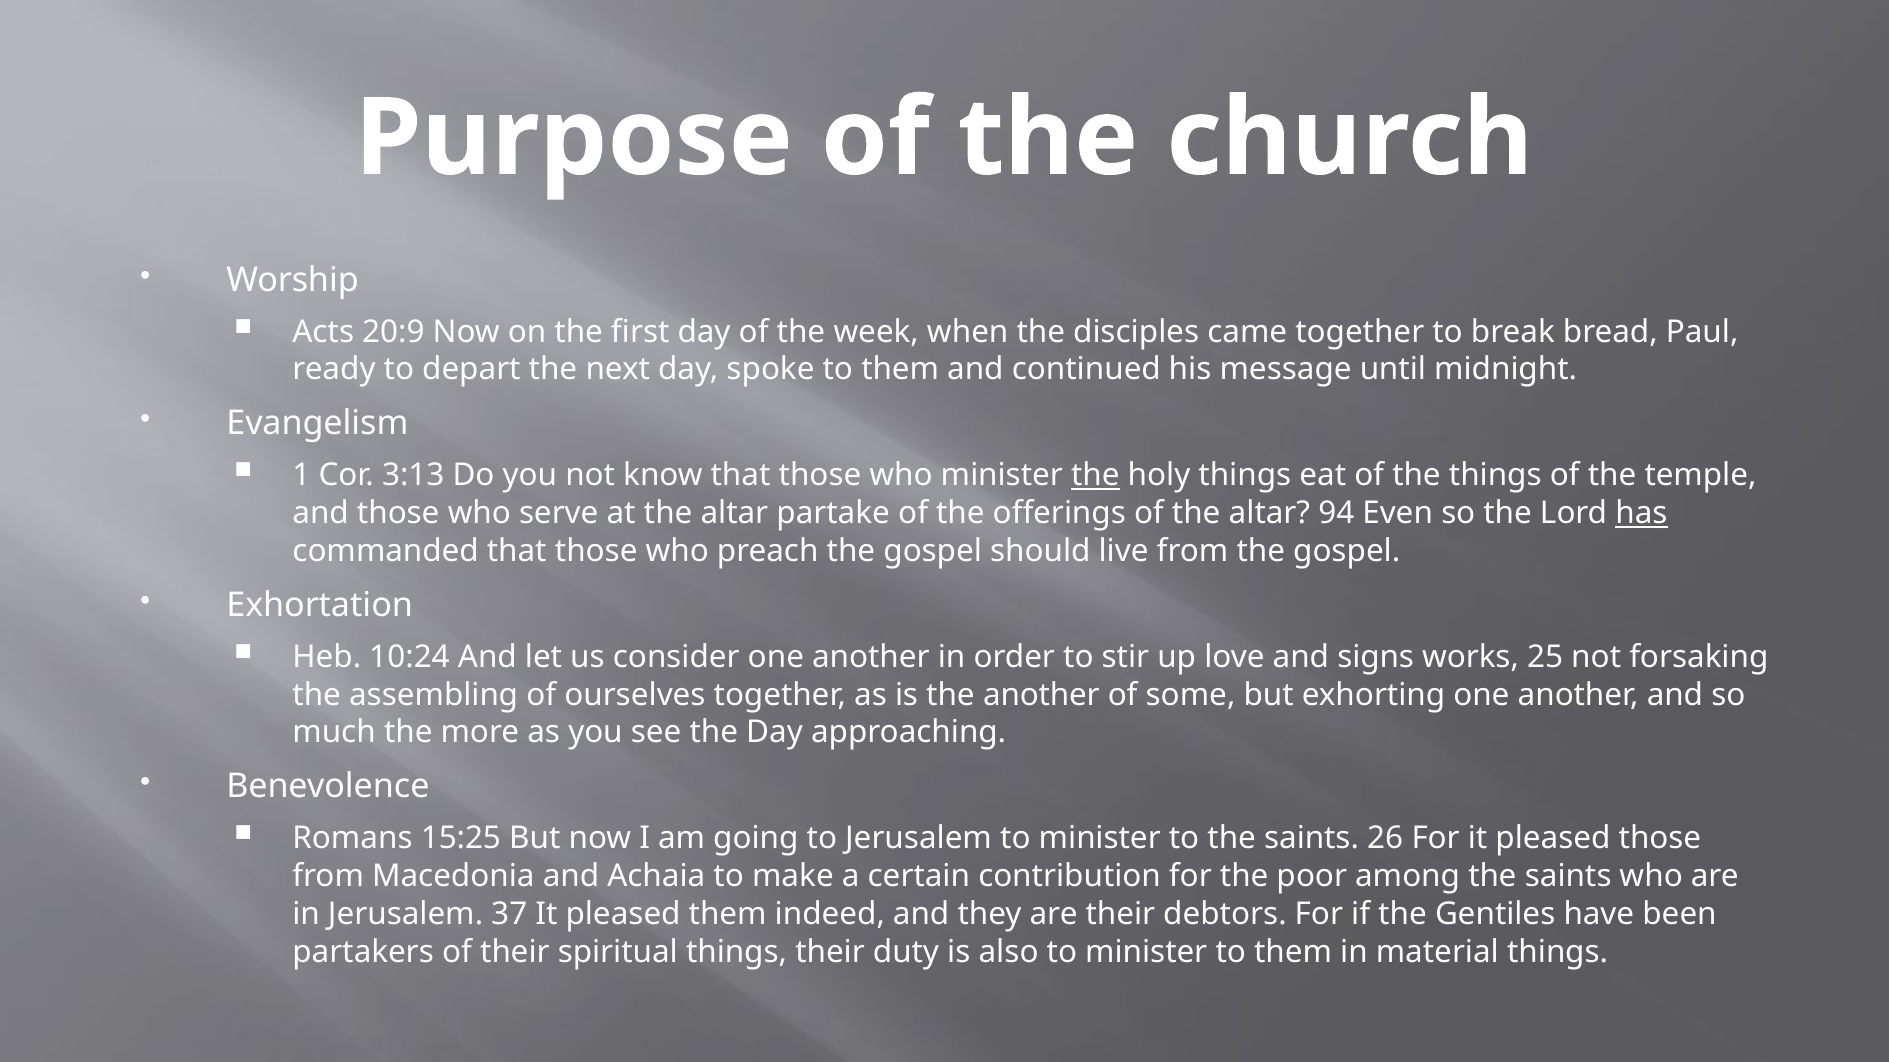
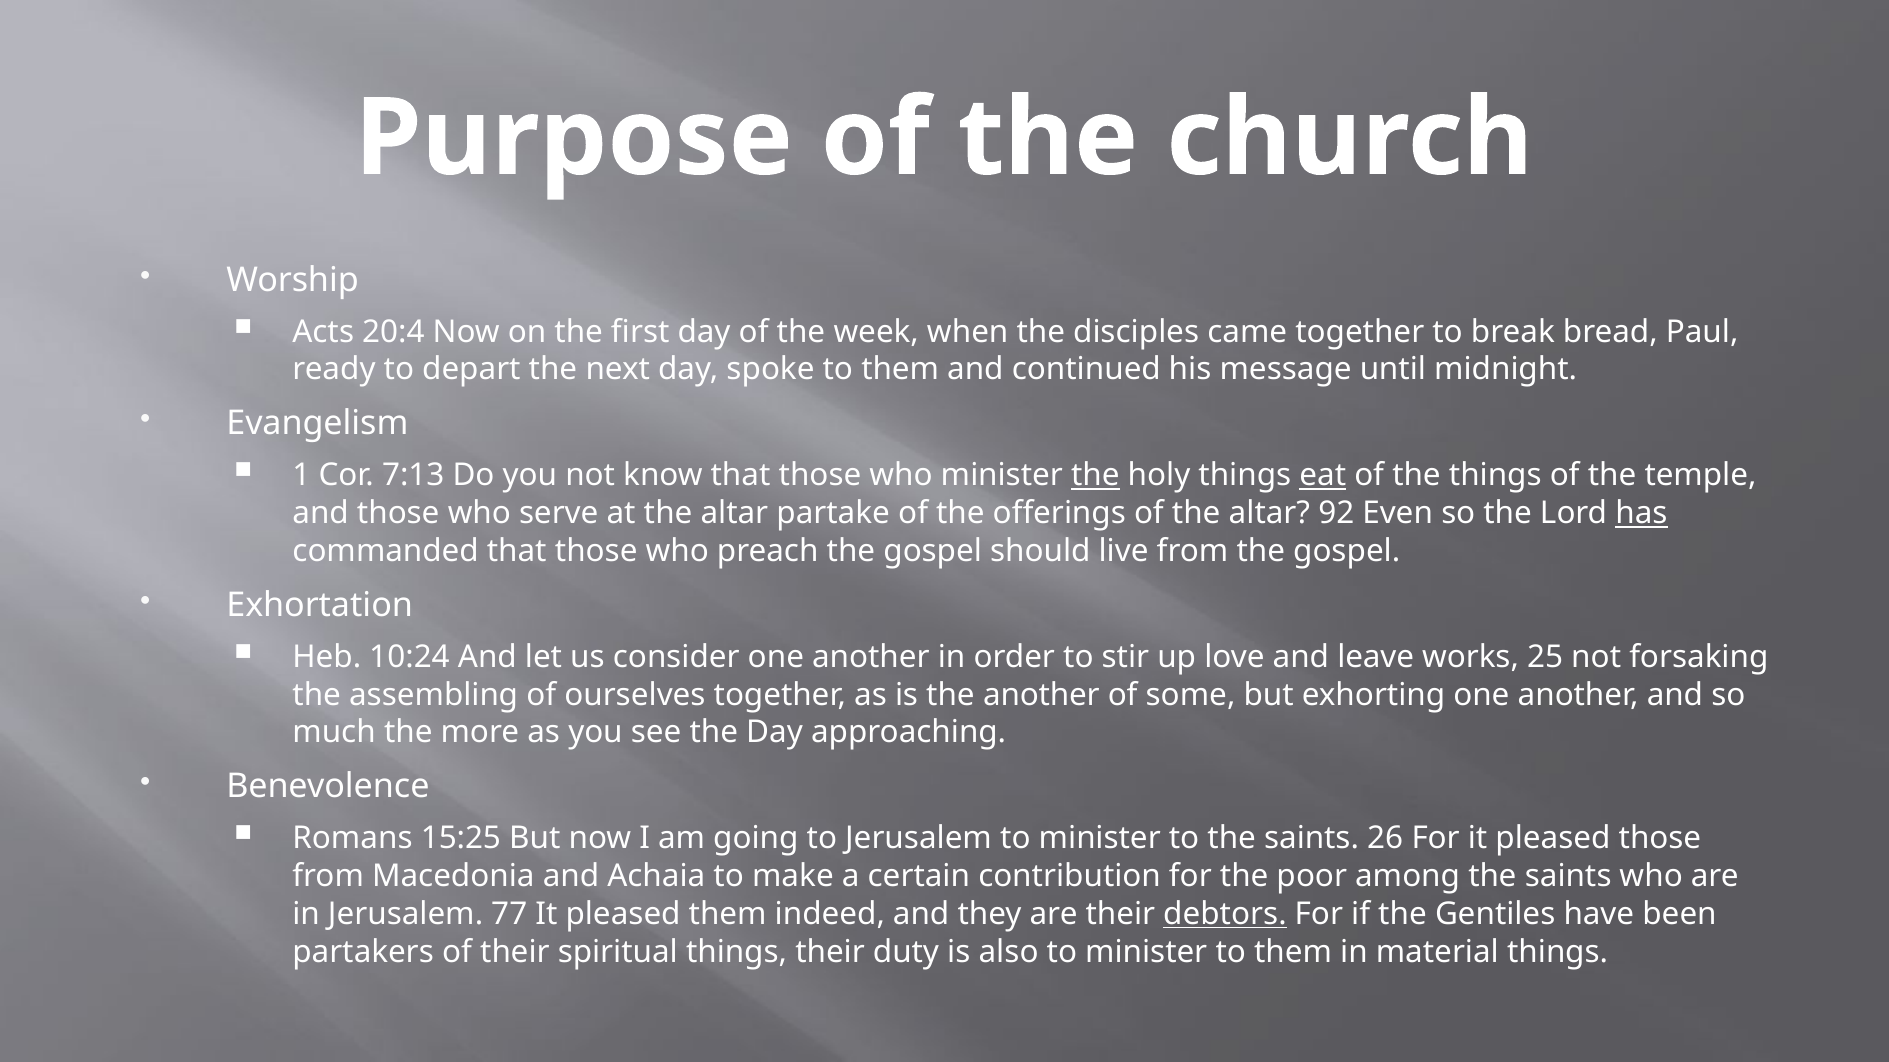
20:9: 20:9 -> 20:4
3:13: 3:13 -> 7:13
eat underline: none -> present
94: 94 -> 92
signs: signs -> leave
37: 37 -> 77
debtors underline: none -> present
